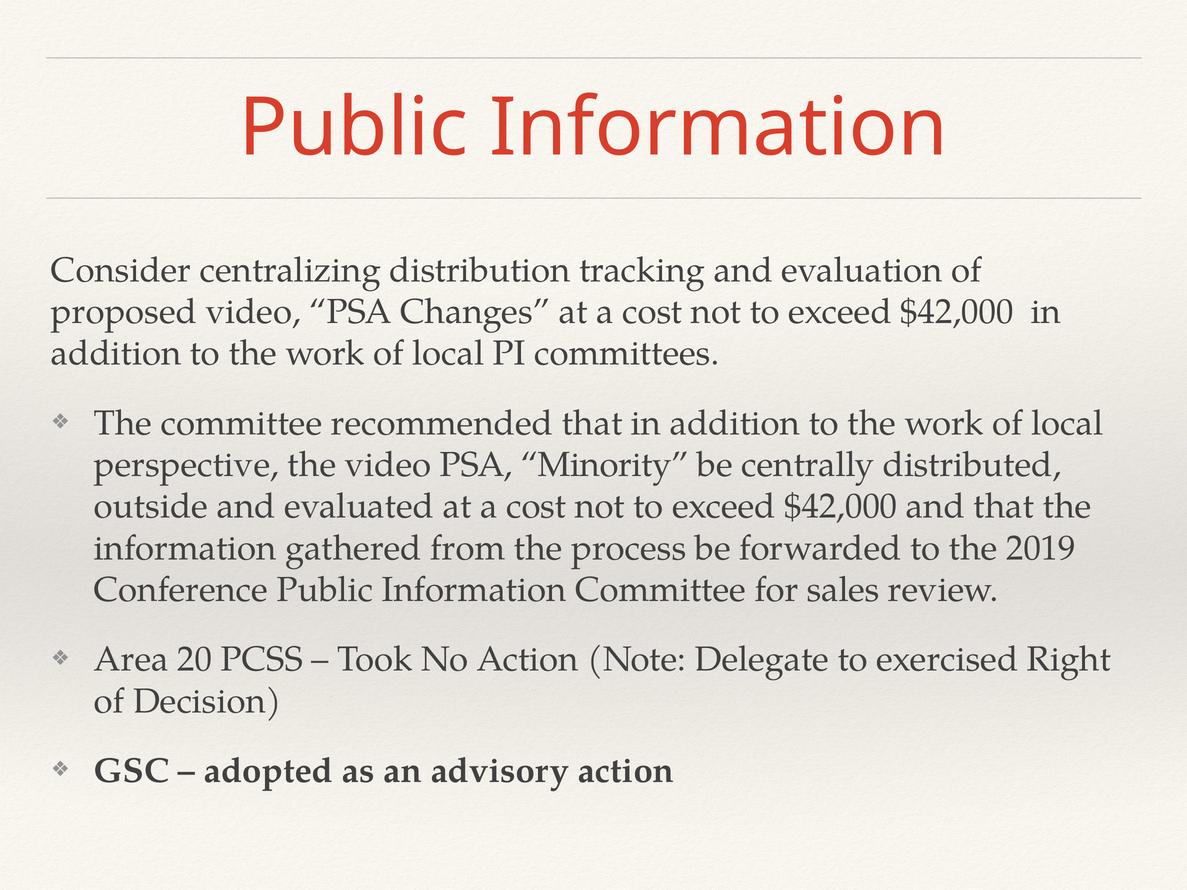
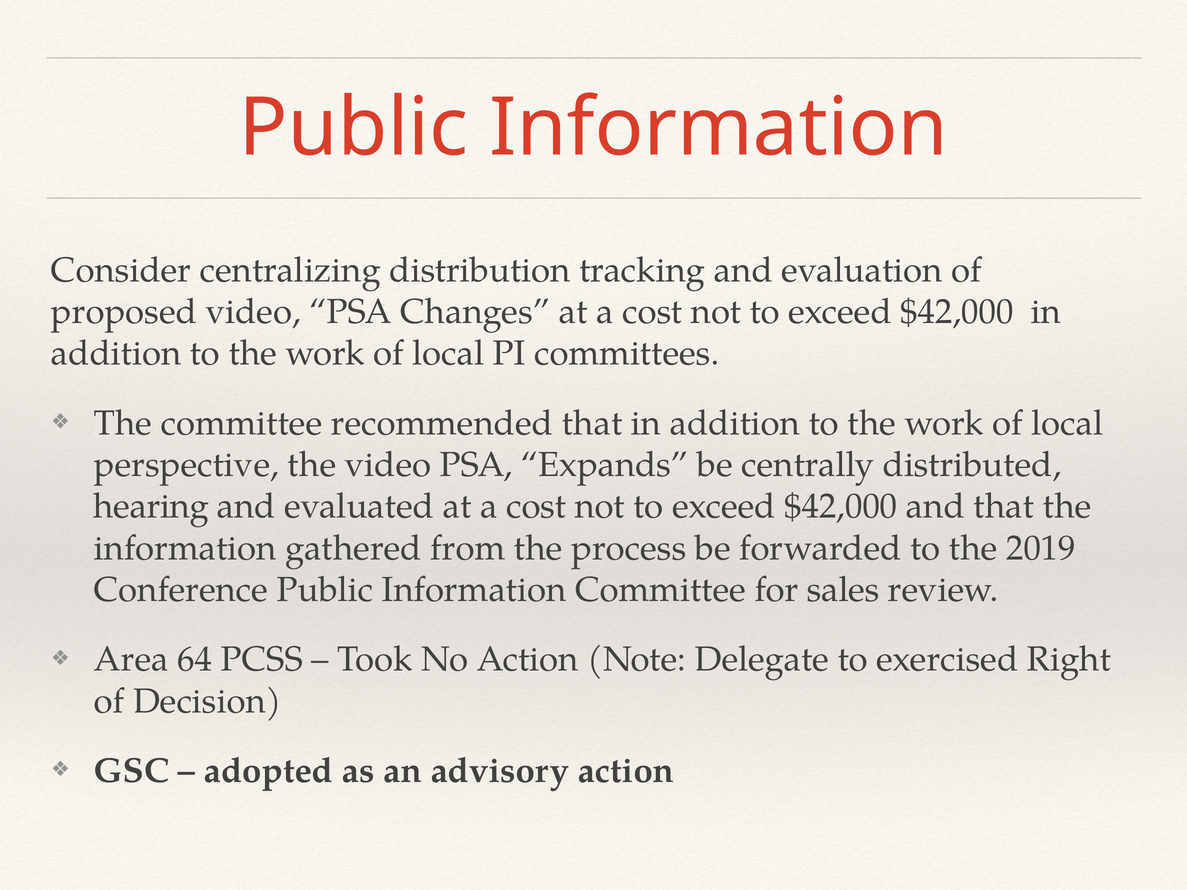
Minority: Minority -> Expands
outside: outside -> hearing
20: 20 -> 64
